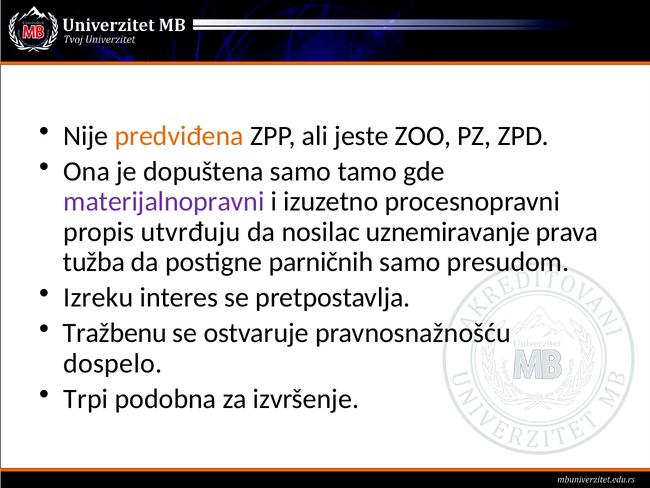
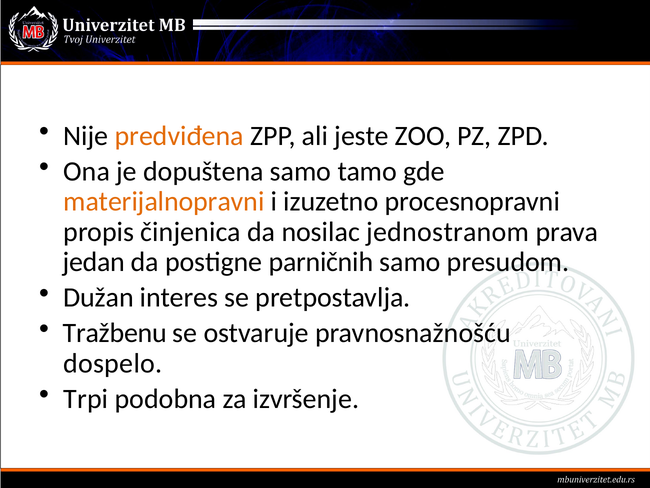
materijalnopravni colour: purple -> orange
utvrđuju: utvrđuju -> činjenica
uznemiravanje: uznemiravanje -> jednostranom
tužba: tužba -> jedan
Izreku: Izreku -> Dužan
